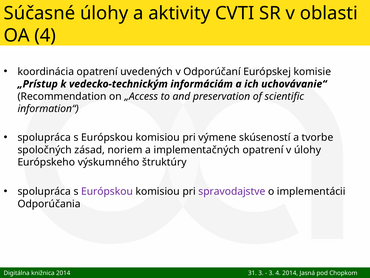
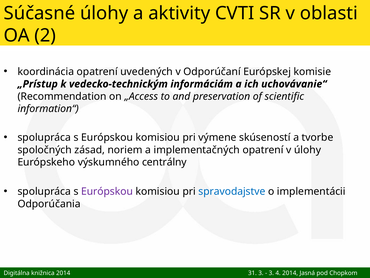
OA 4: 4 -> 2
štruktúry: štruktúry -> centrálny
spravodajstve colour: purple -> blue
